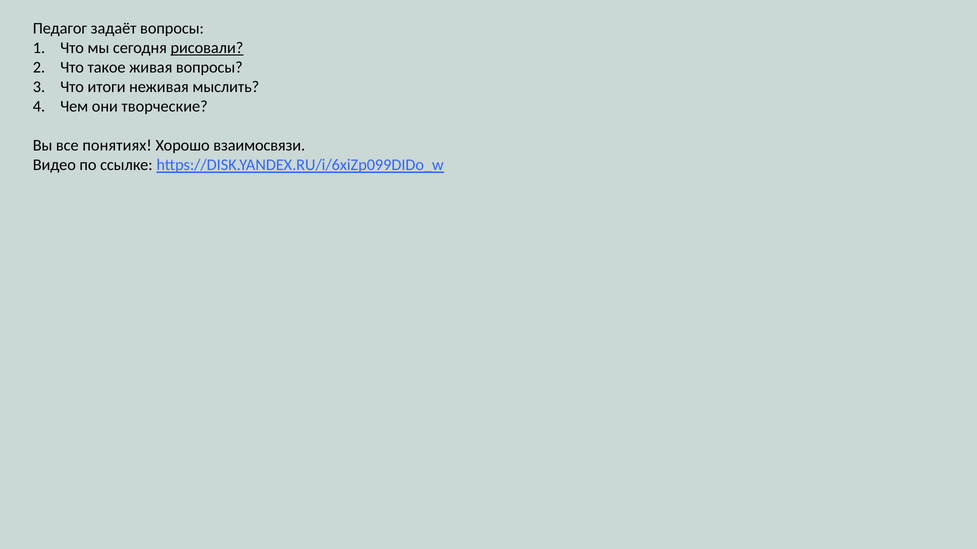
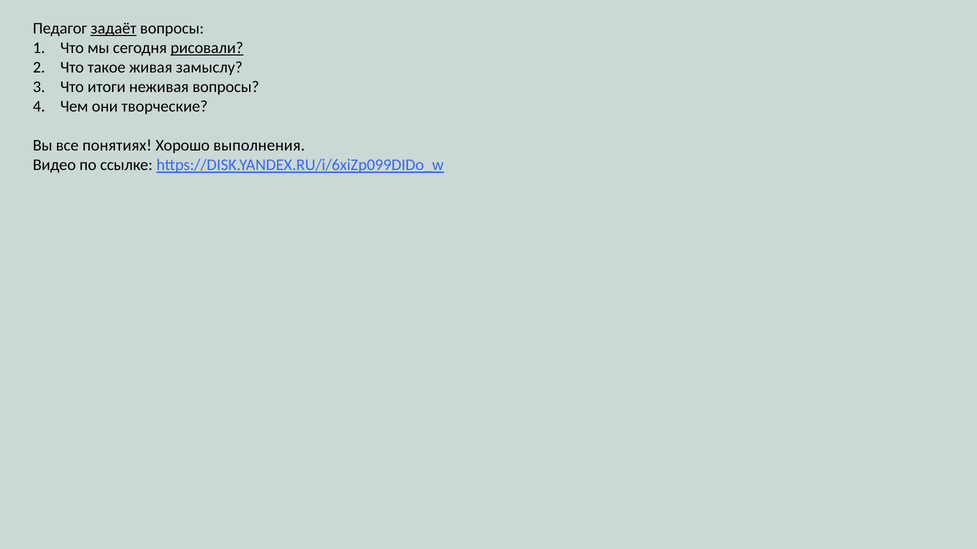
задаёт underline: none -> present
живая вопросы: вопросы -> замыслу
неживая мыслить: мыслить -> вопросы
взаимосвязи: взаимосвязи -> выполнения
